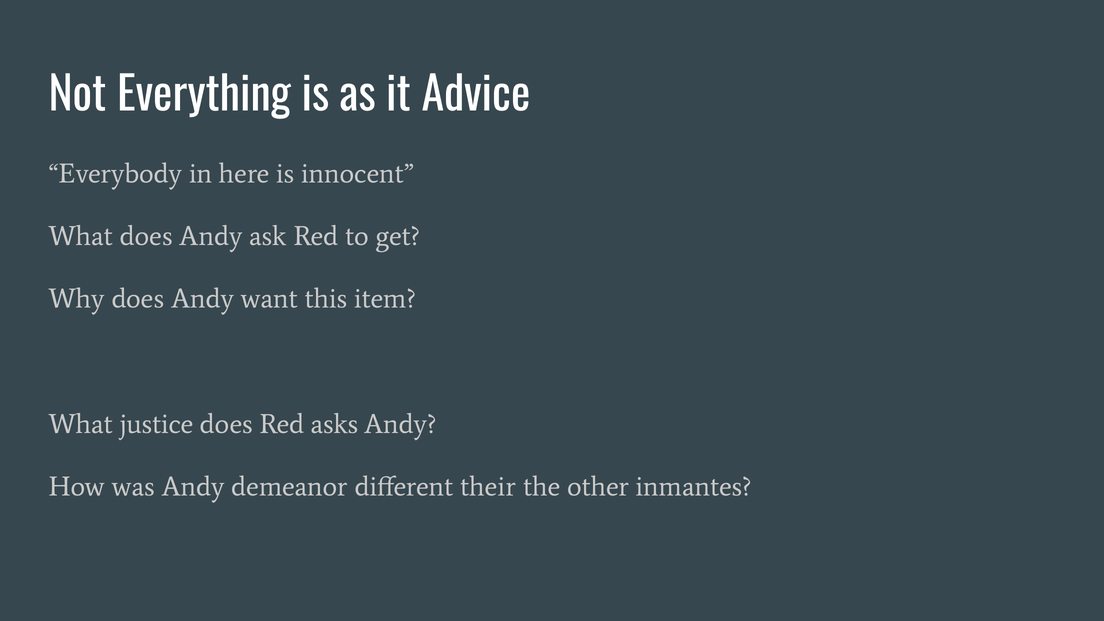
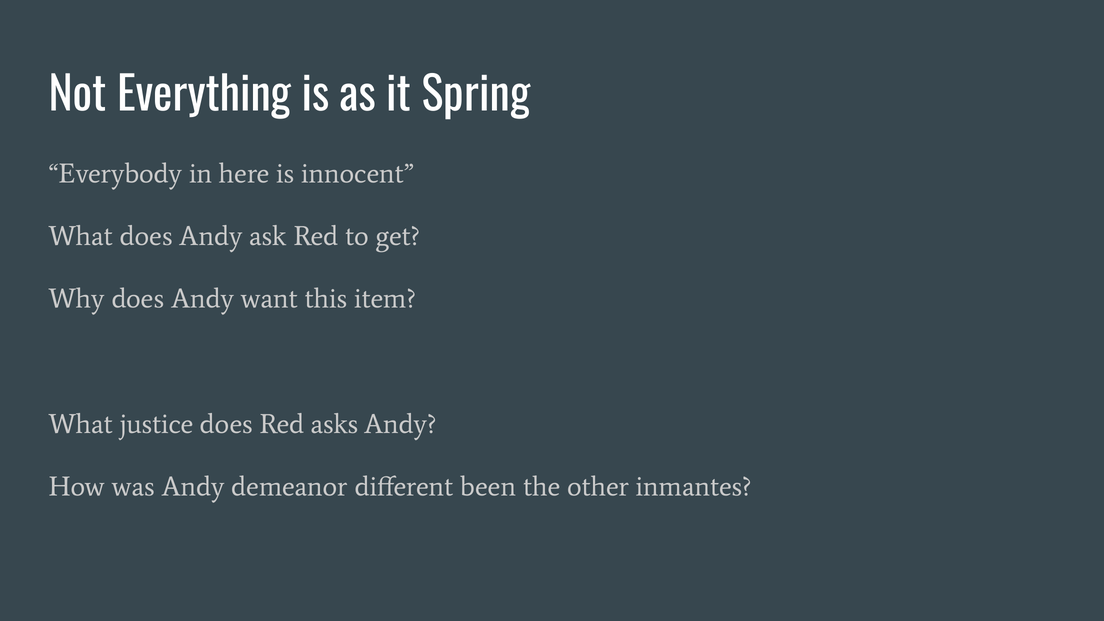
Advice: Advice -> Spring
their: their -> been
